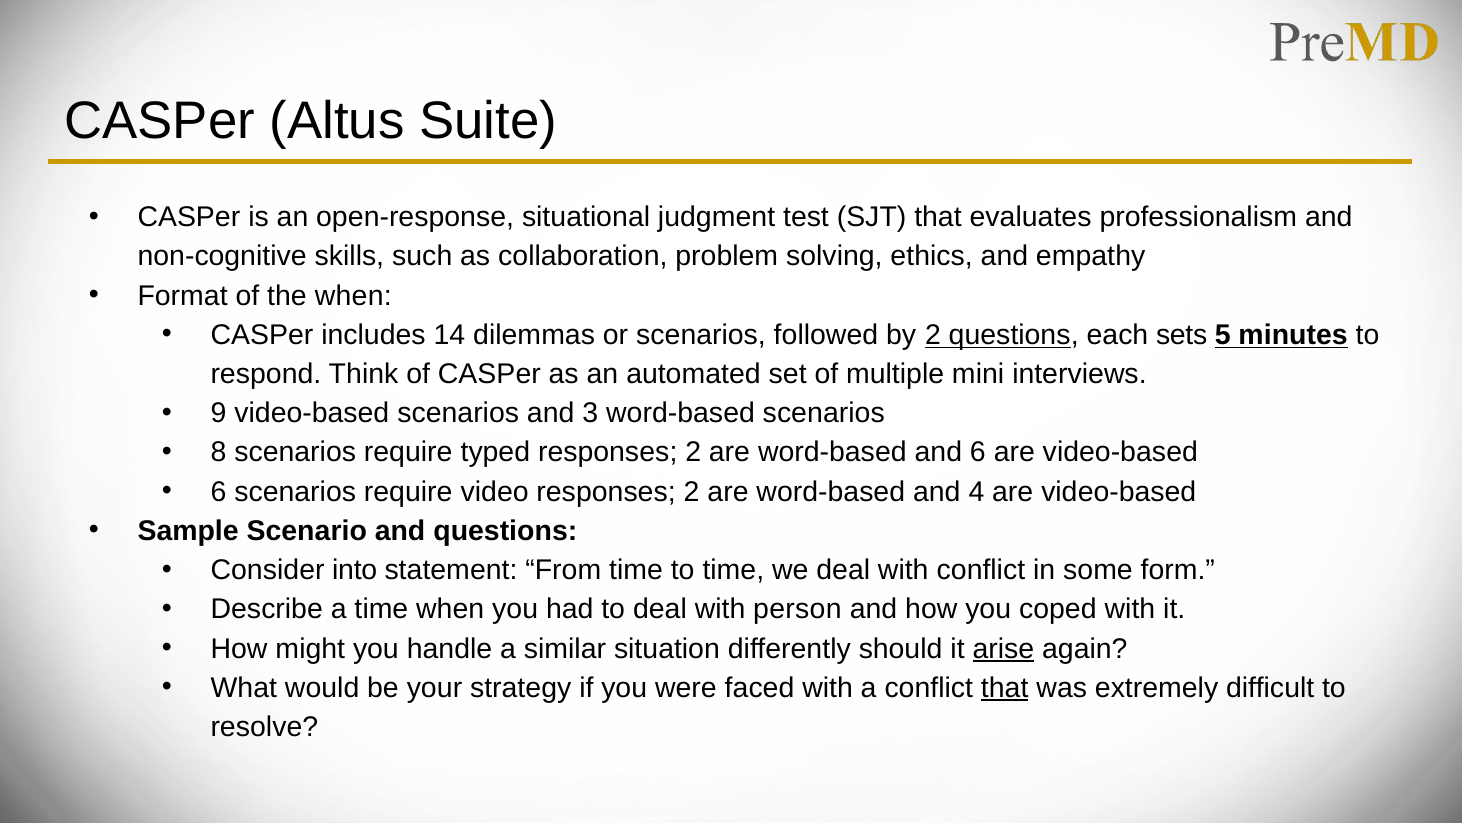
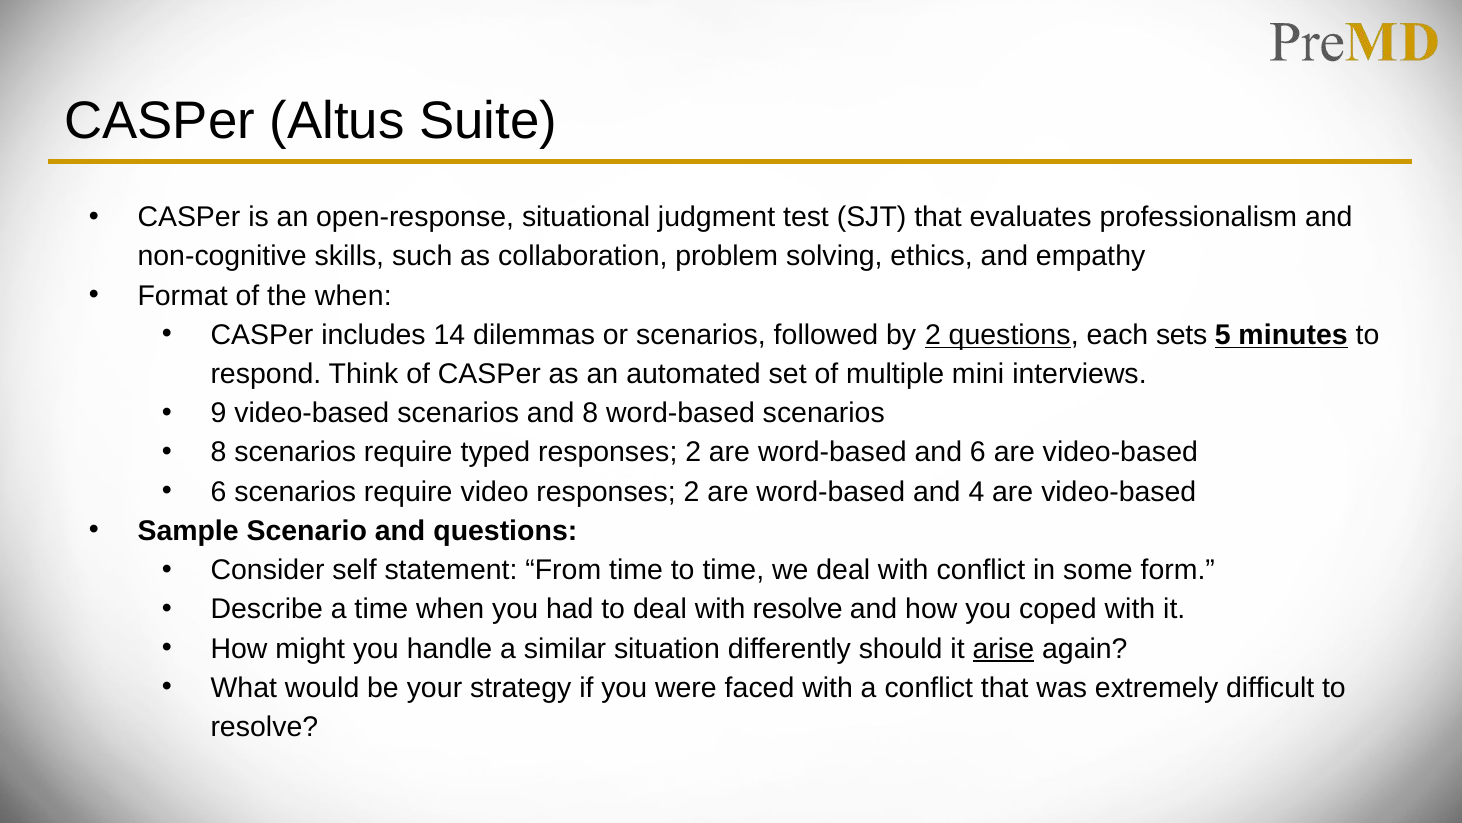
and 3: 3 -> 8
into: into -> self
with person: person -> resolve
that at (1005, 687) underline: present -> none
